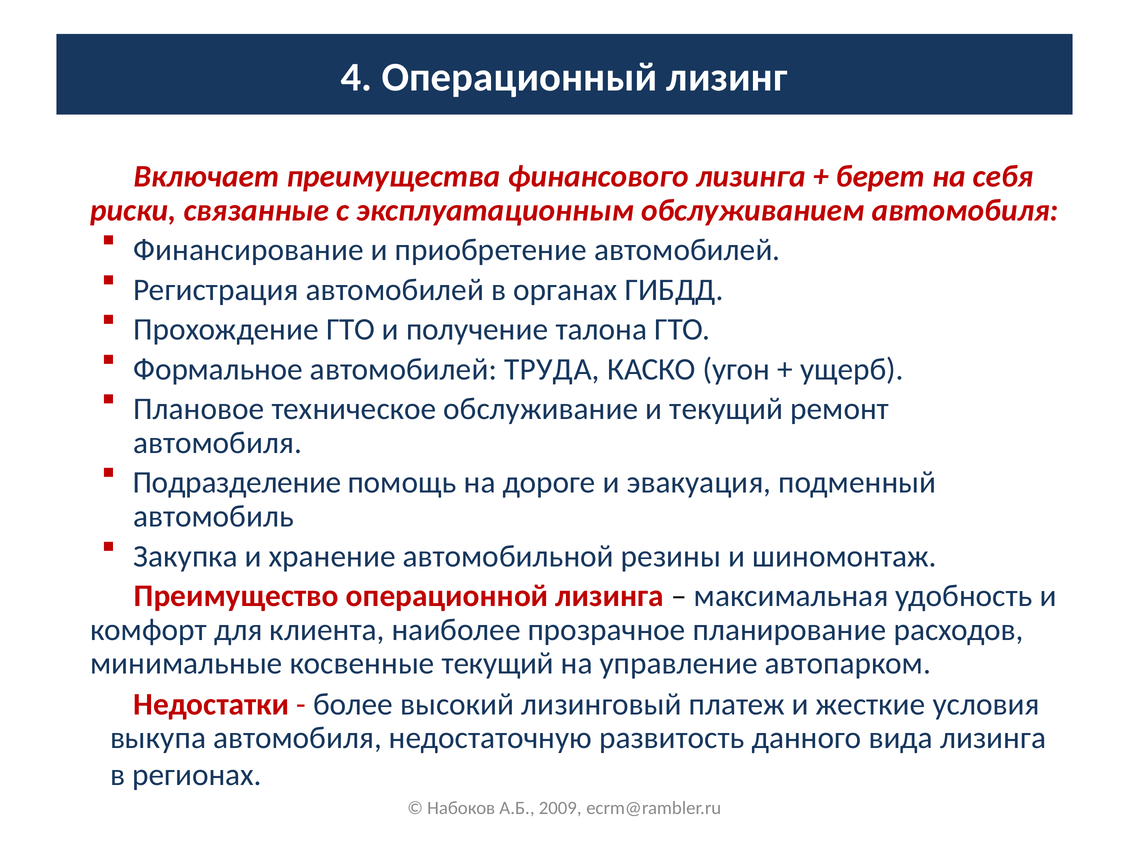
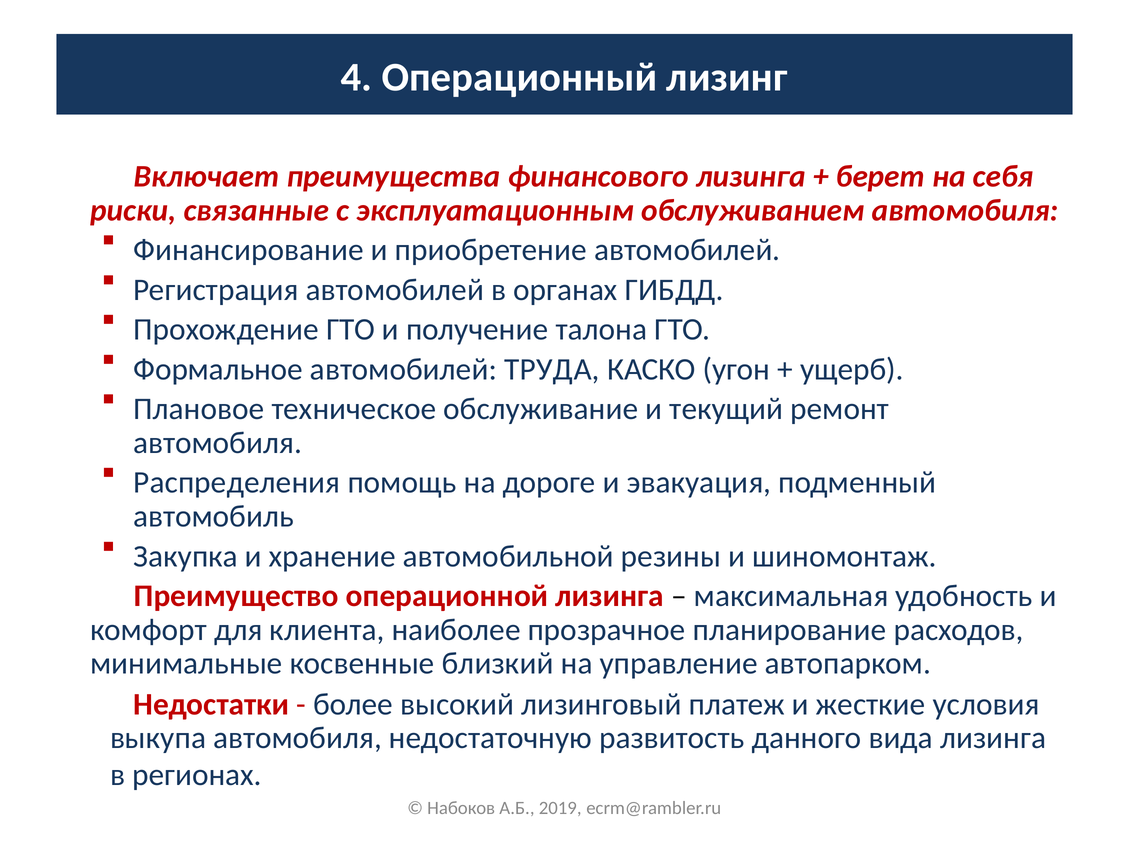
Подразделение: Подразделение -> Распределения
косвенные текущий: текущий -> близкий
2009: 2009 -> 2019
